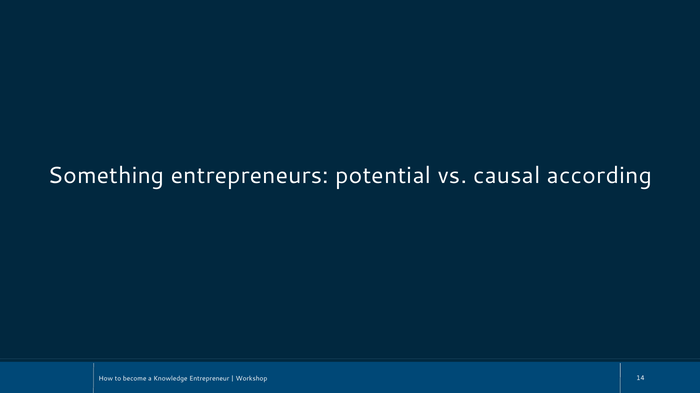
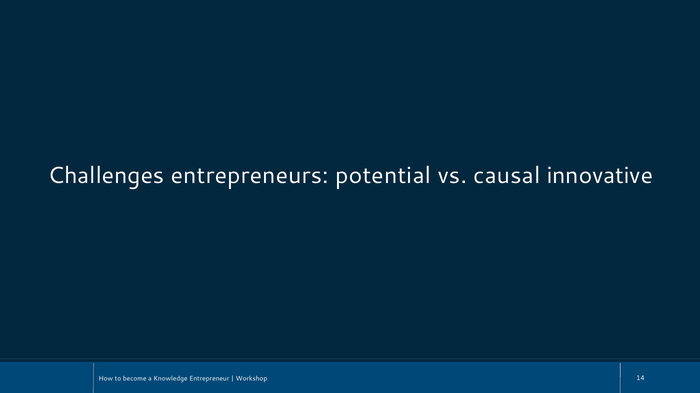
Something: Something -> Challenges
according: according -> innovative
